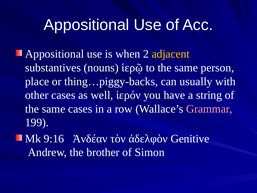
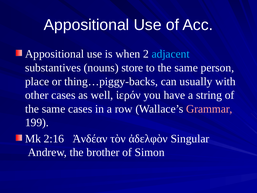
adjacent colour: yellow -> light blue
ἱερῷ: ἱερῷ -> store
9:16: 9:16 -> 2:16
Genitive: Genitive -> Singular
